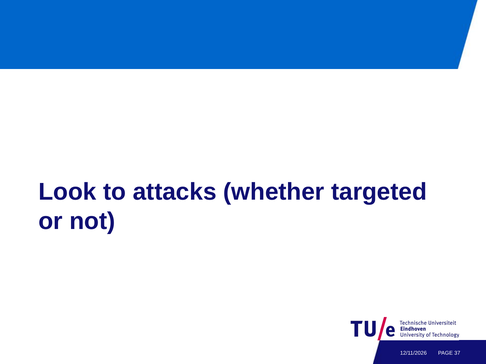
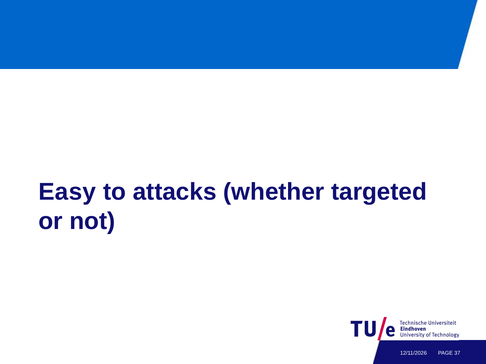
Look: Look -> Easy
